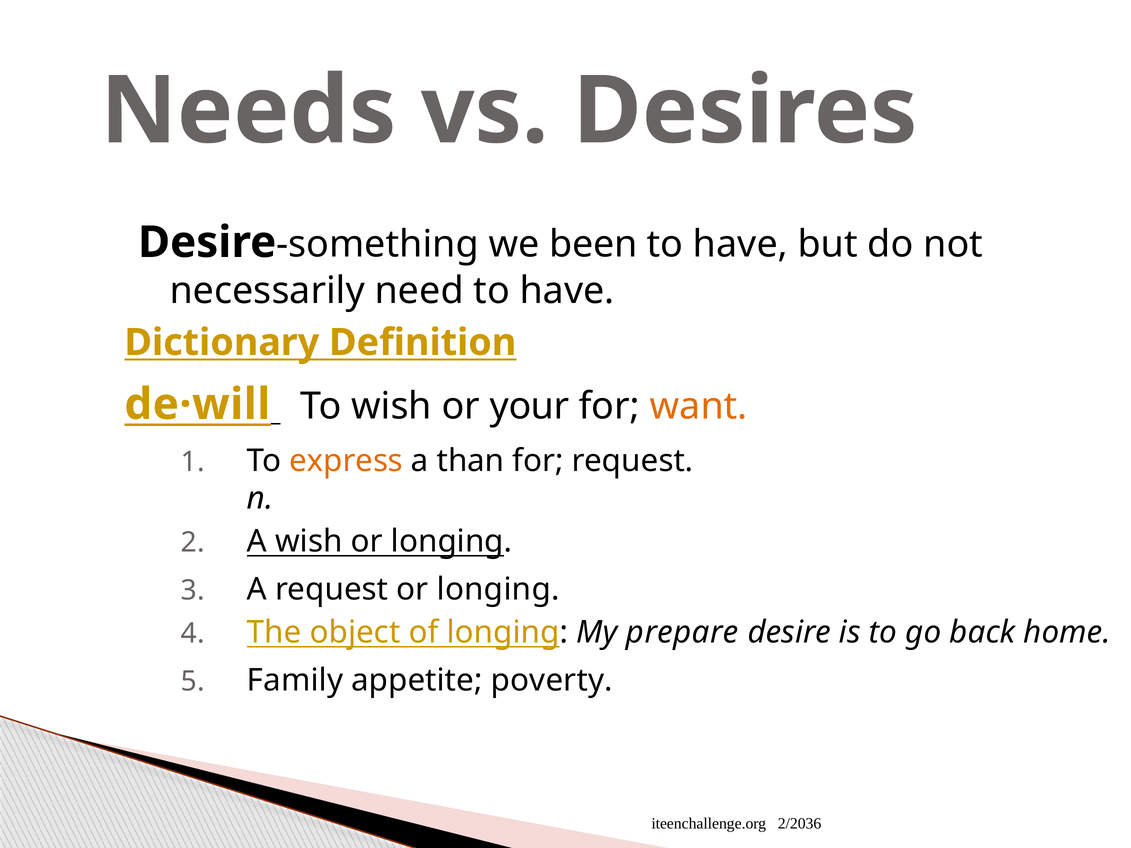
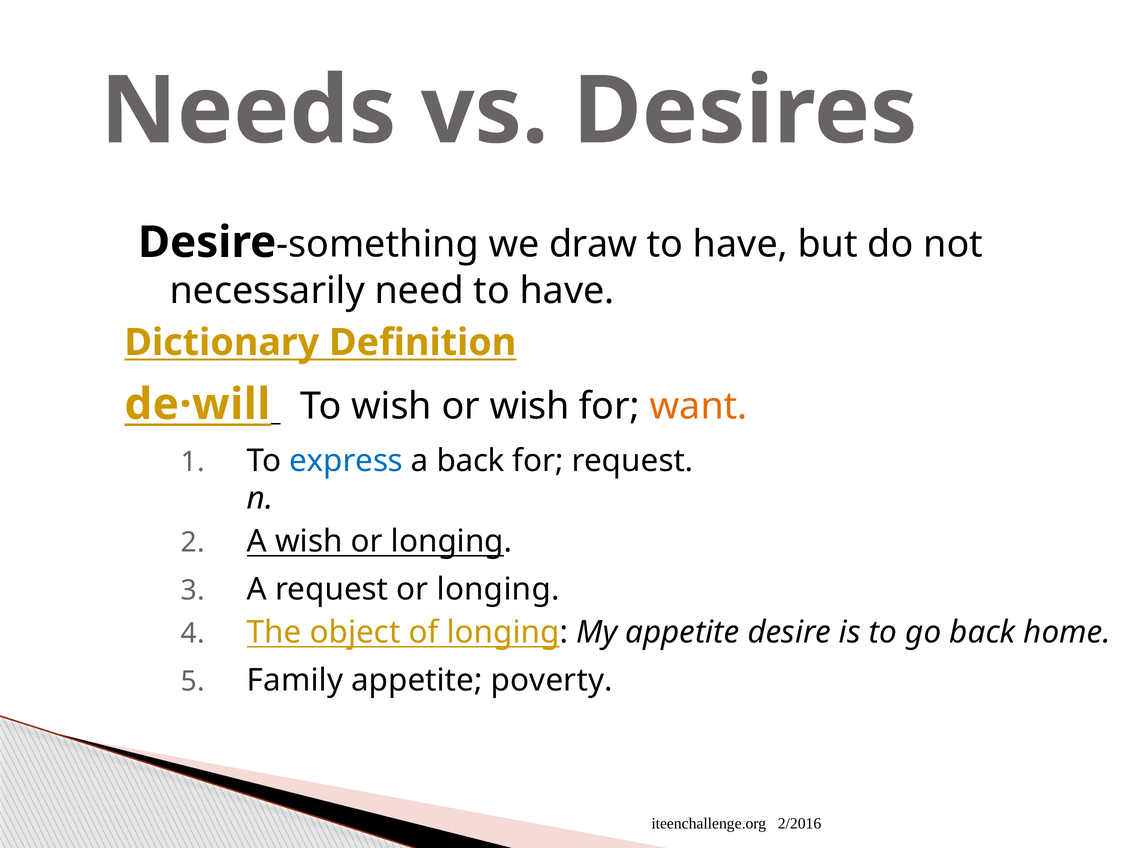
been: been -> draw
or your: your -> wish
express colour: orange -> blue
a than: than -> back
My prepare: prepare -> appetite
2/2036: 2/2036 -> 2/2016
